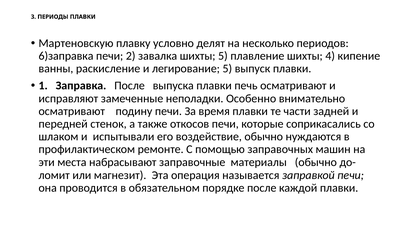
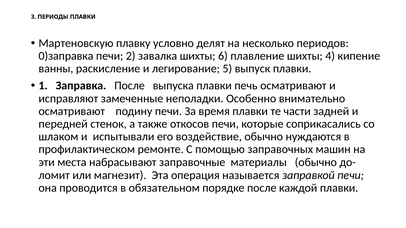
6)заправка: 6)заправка -> 0)заправка
шихты 5: 5 -> 6
